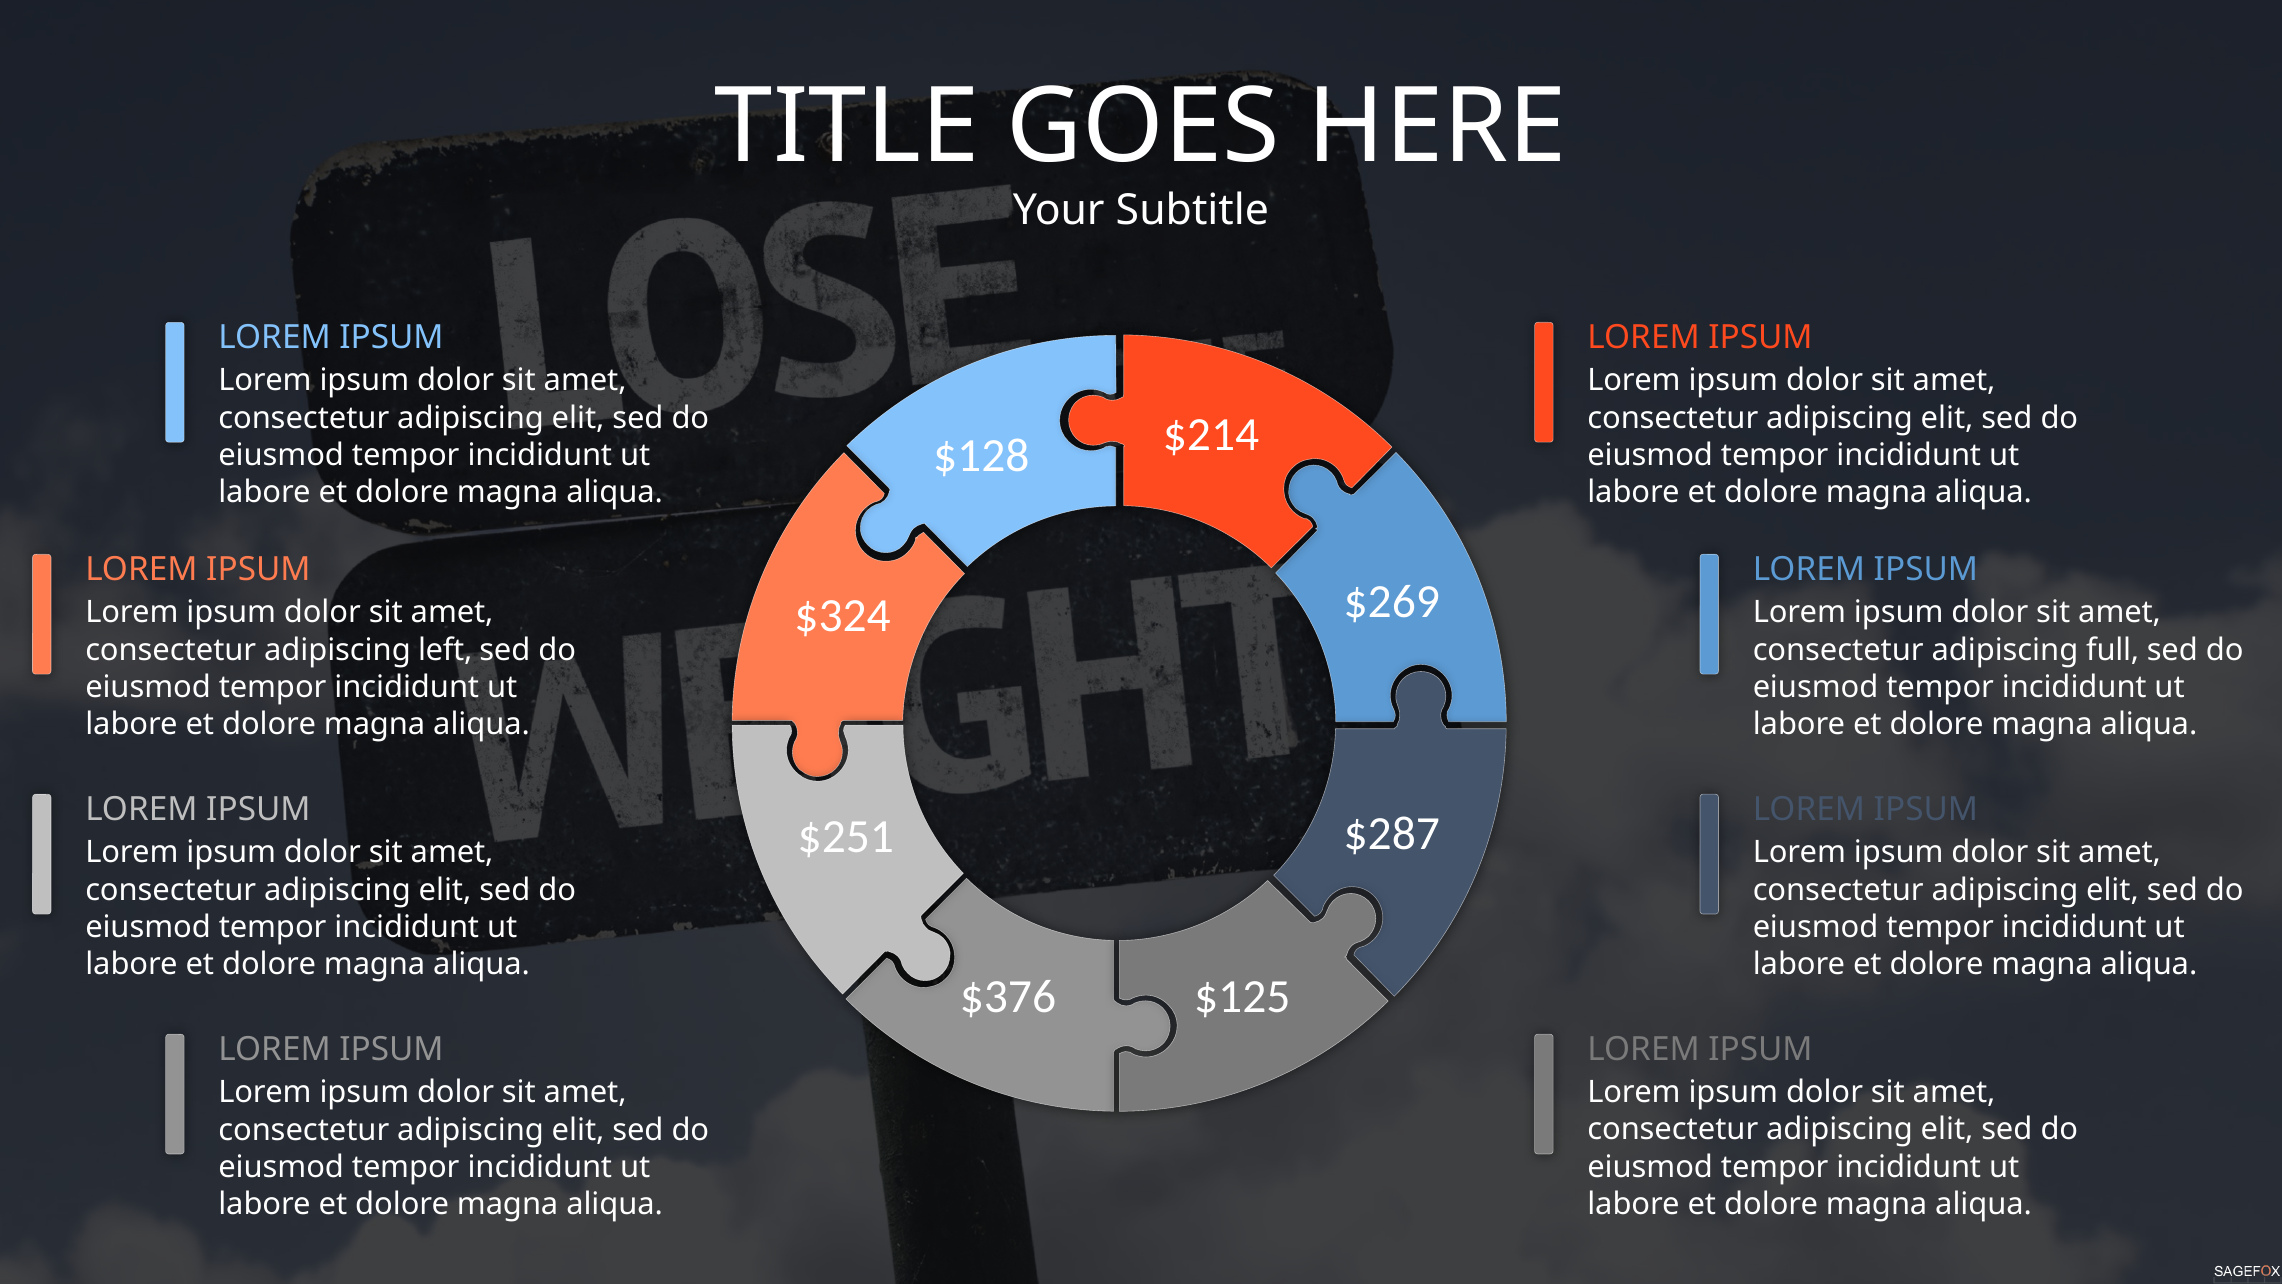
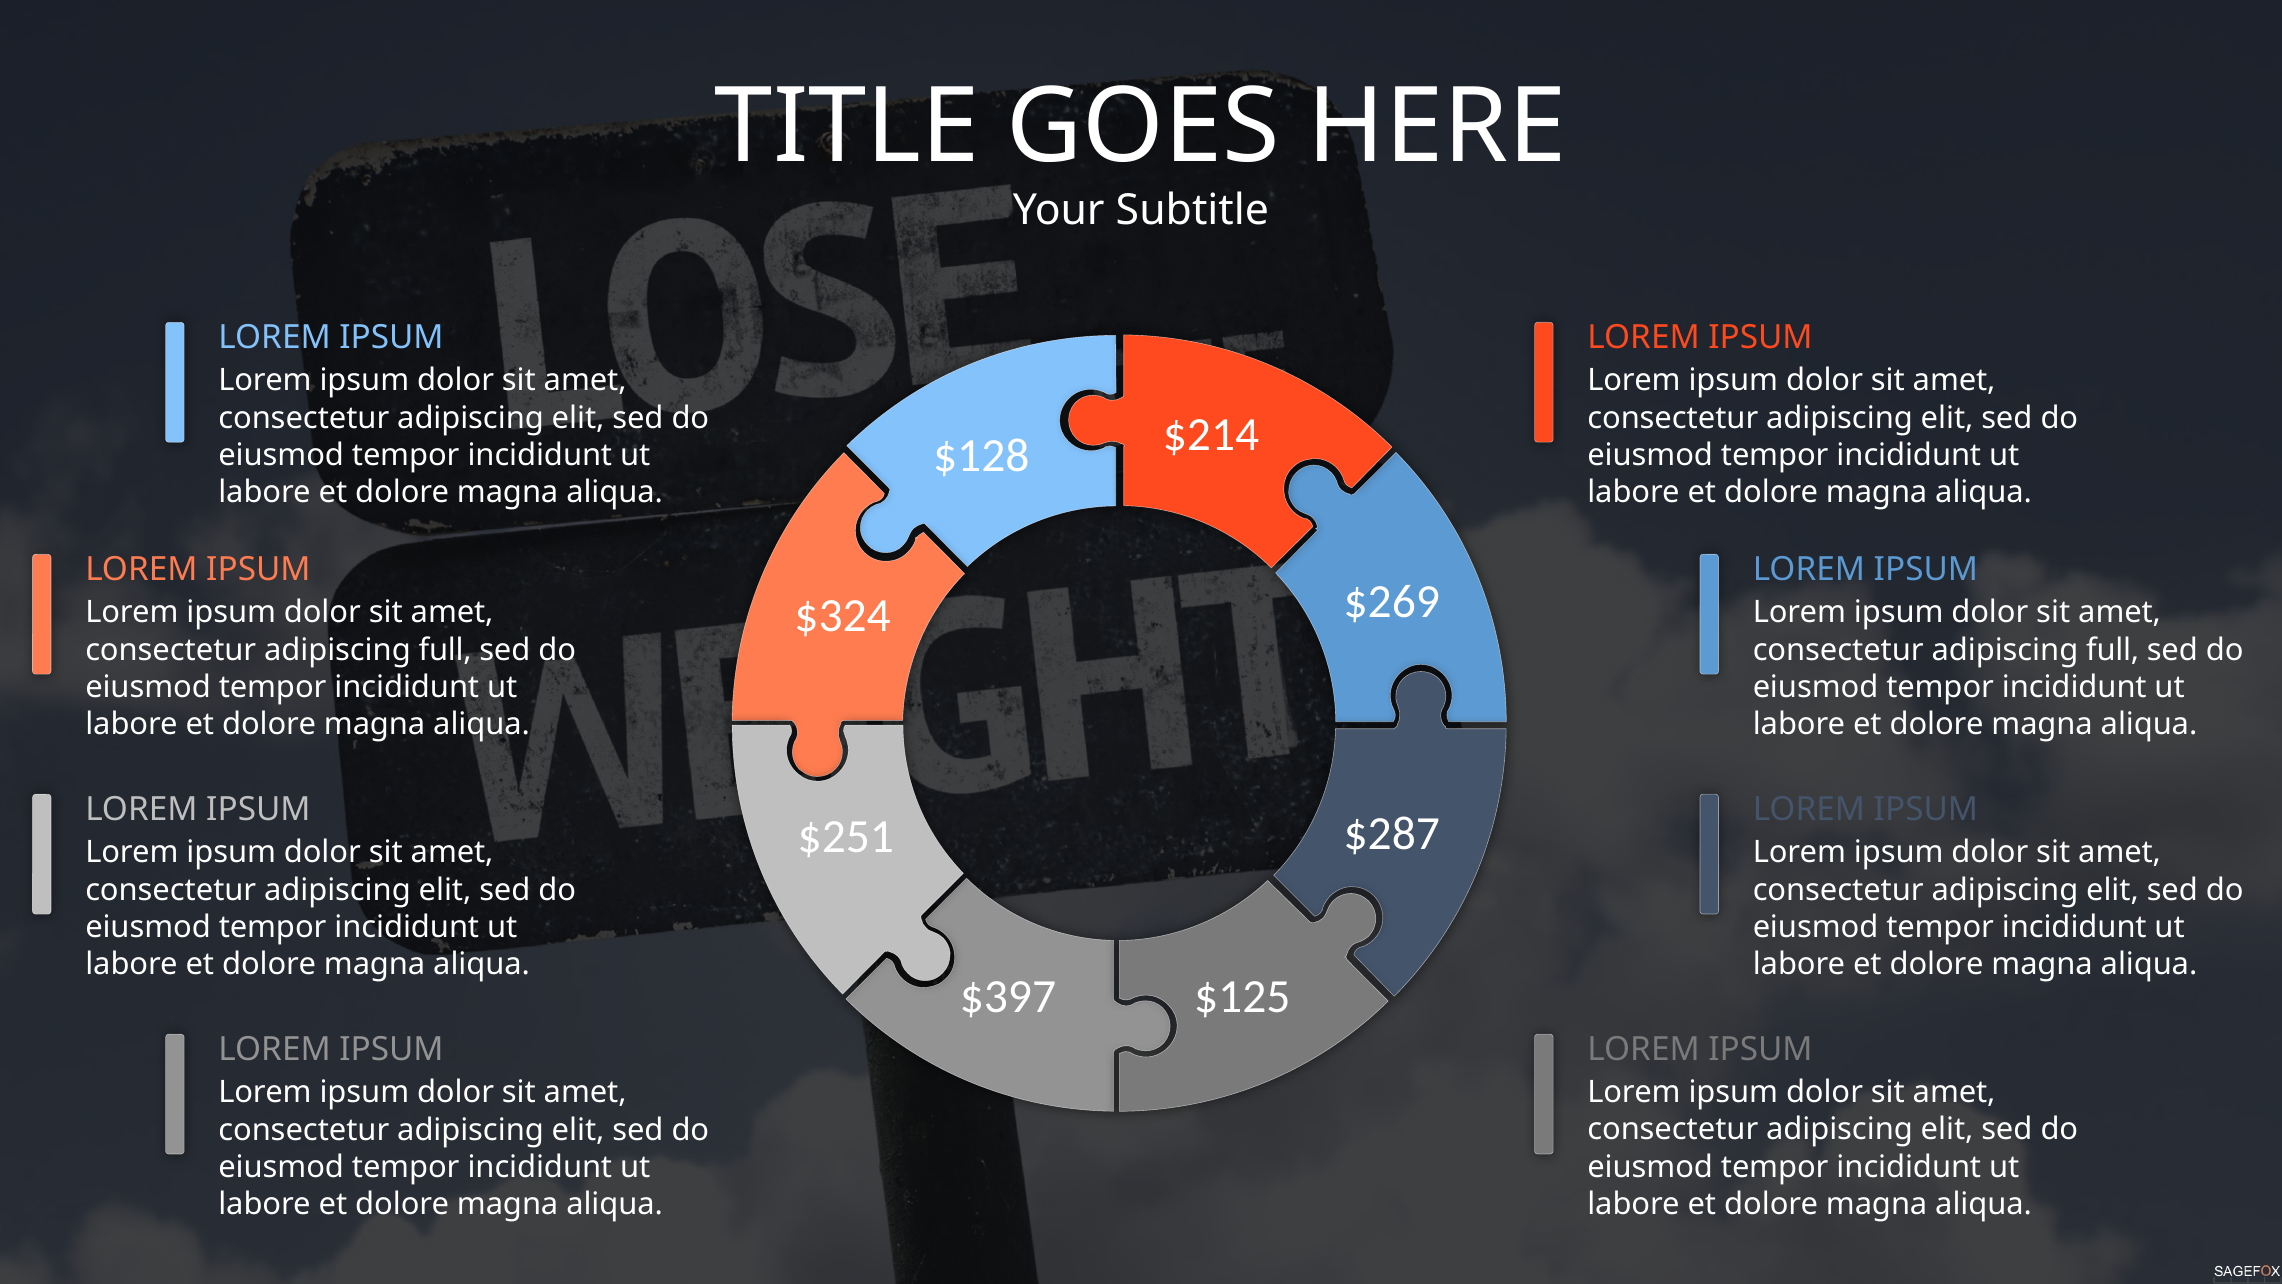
left at (445, 650): left -> full
$376: $376 -> $397
